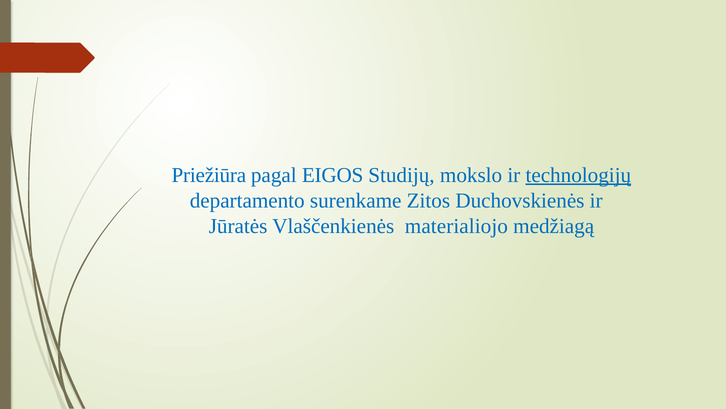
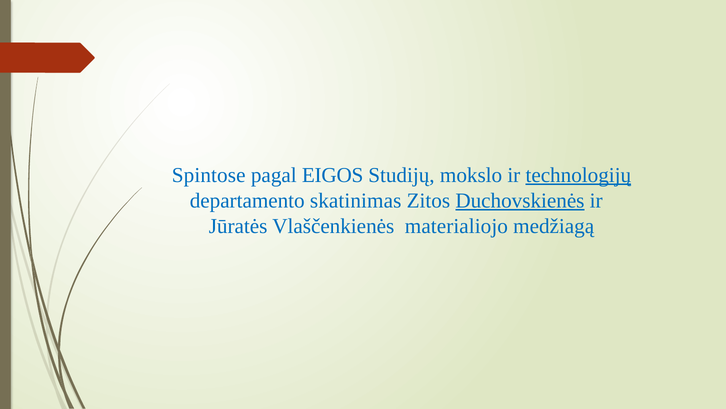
Priežiūra: Priežiūra -> Spintose
surenkame: surenkame -> skatinimas
Duchovskienės underline: none -> present
